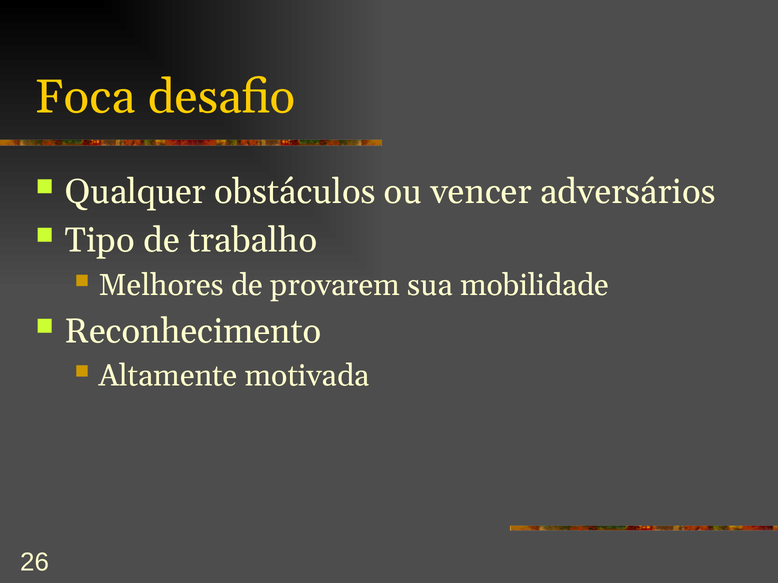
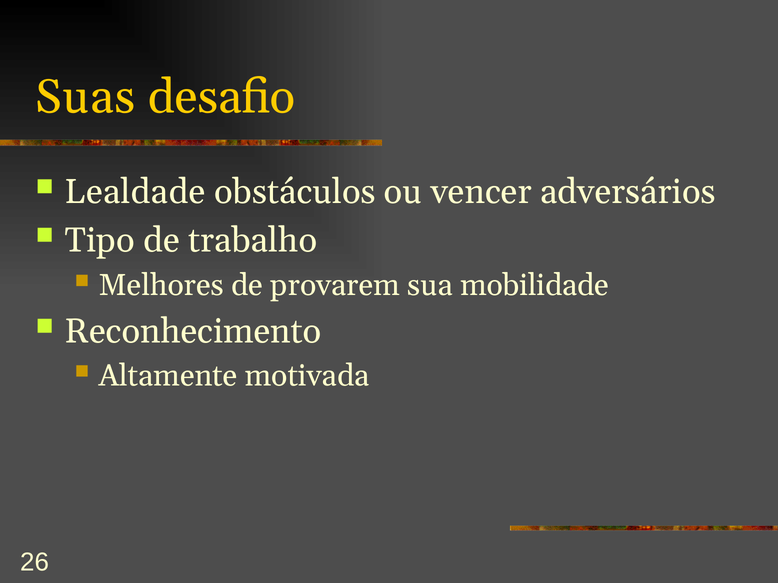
Foca: Foca -> Suas
Qualquer: Qualquer -> Lealdade
